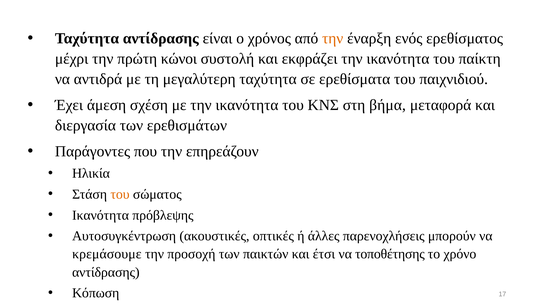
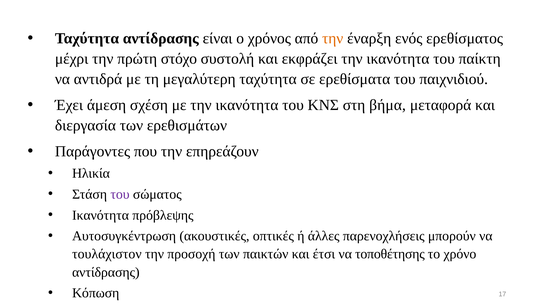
κώνοι: κώνοι -> στόχο
του at (120, 194) colour: orange -> purple
κρεμάσουμε: κρεμάσουμε -> τουλάχιστον
